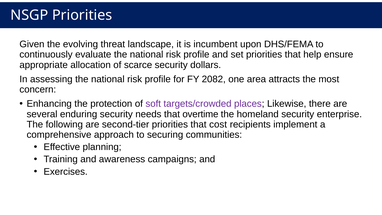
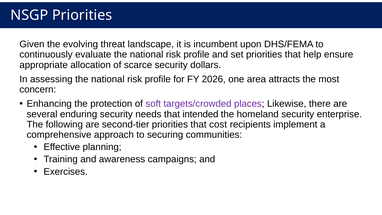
2082: 2082 -> 2026
overtime: overtime -> intended
